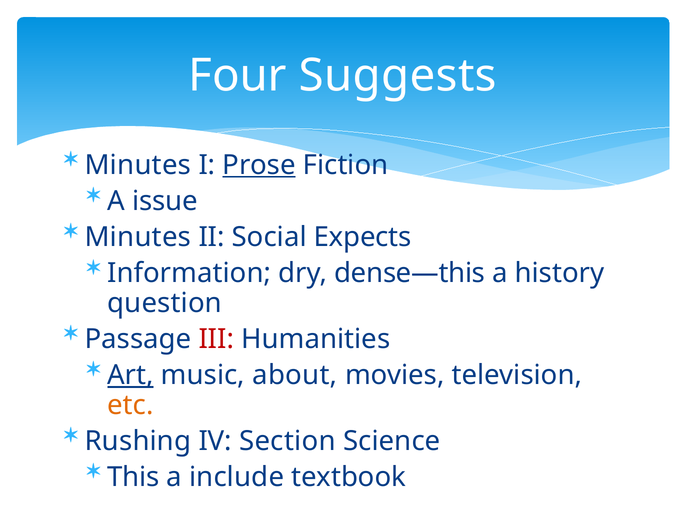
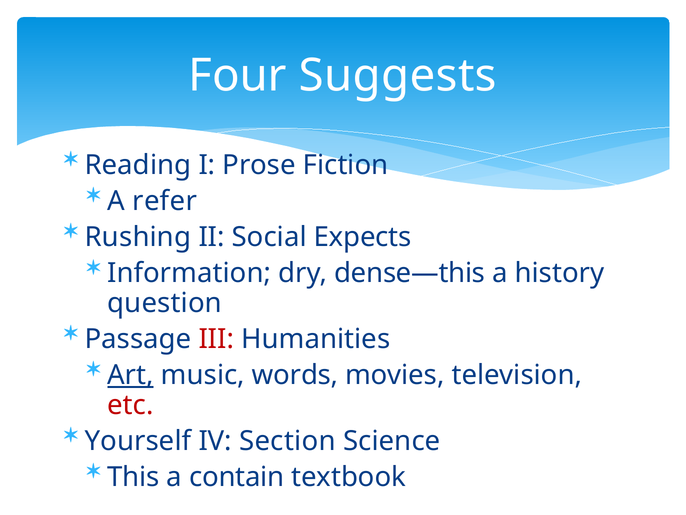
Minutes at (138, 165): Minutes -> Reading
Prose underline: present -> none
issue: issue -> refer
Minutes at (138, 237): Minutes -> Rushing
about: about -> words
etc colour: orange -> red
Rushing: Rushing -> Yourself
include: include -> contain
